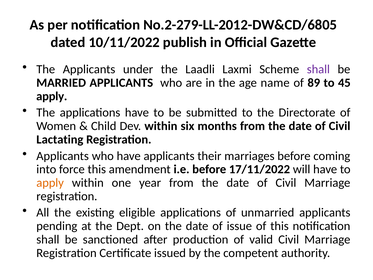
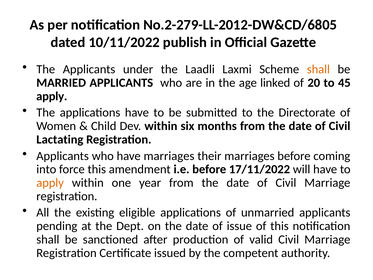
shall at (318, 69) colour: purple -> orange
name: name -> linked
89: 89 -> 20
have applicants: applicants -> marriages
